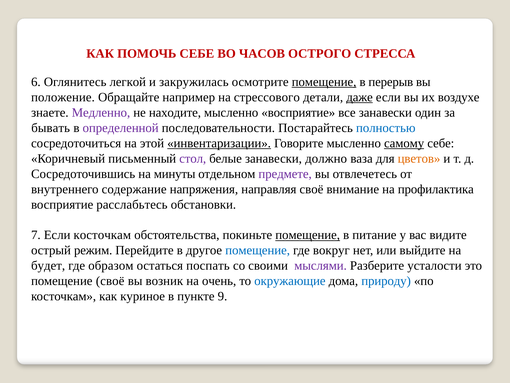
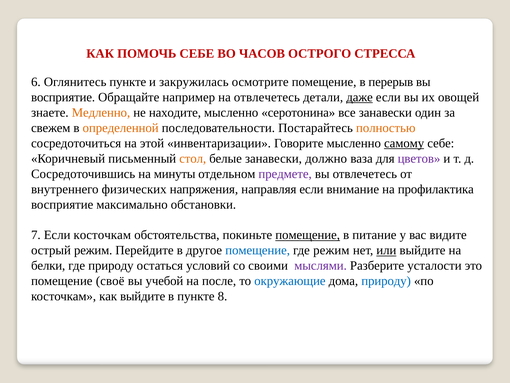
Оглянитесь легкой: легкой -> пункте
помещение at (324, 82) underline: present -> none
положение at (63, 97): положение -> восприятие
на стрессового: стрессового -> отвлечетесь
воздухе: воздухе -> овощей
Медленно colour: purple -> orange
мысленно восприятие: восприятие -> серотонина
бывать: бывать -> свежем
определенной colour: purple -> orange
полностью colour: blue -> orange
инвентаризации underline: present -> none
стол colour: purple -> orange
цветов colour: orange -> purple
содержание: содержание -> физических
направляя своё: своё -> если
расслабьтесь: расслабьтесь -> максимально
где вокруг: вокруг -> режим
или underline: none -> present
будет: будет -> белки
где образом: образом -> природу
поспать: поспать -> условий
возник: возник -> учебой
очень: очень -> после
как куриное: куриное -> выйдите
9: 9 -> 8
